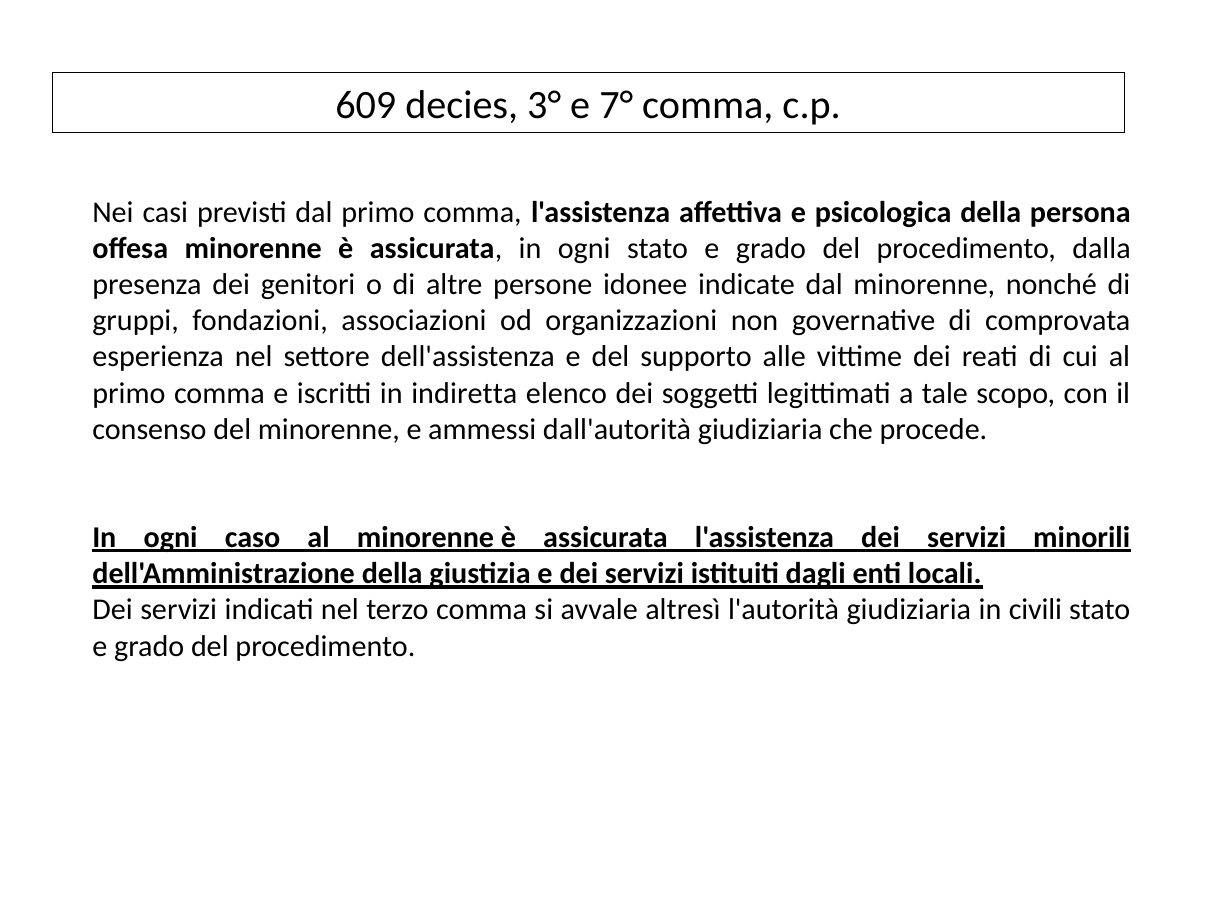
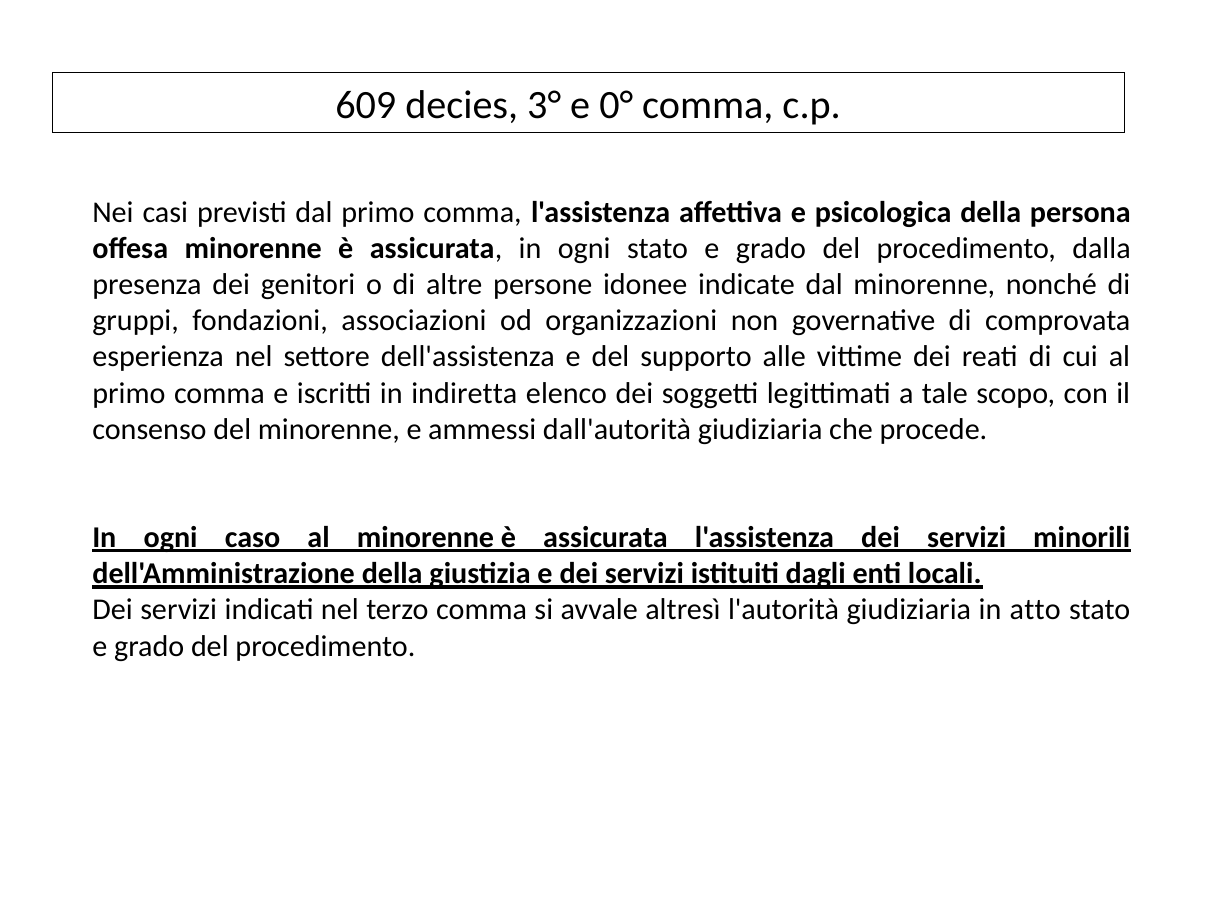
7°: 7° -> 0°
civili: civili -> atto
